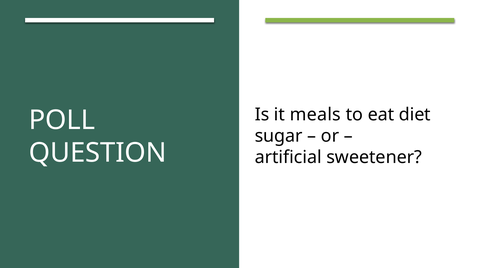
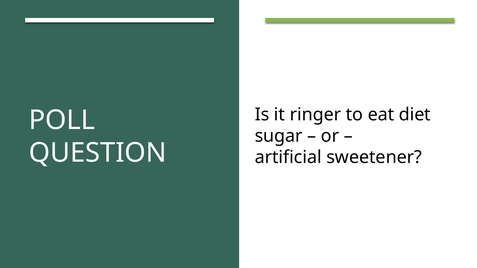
meals: meals -> ringer
